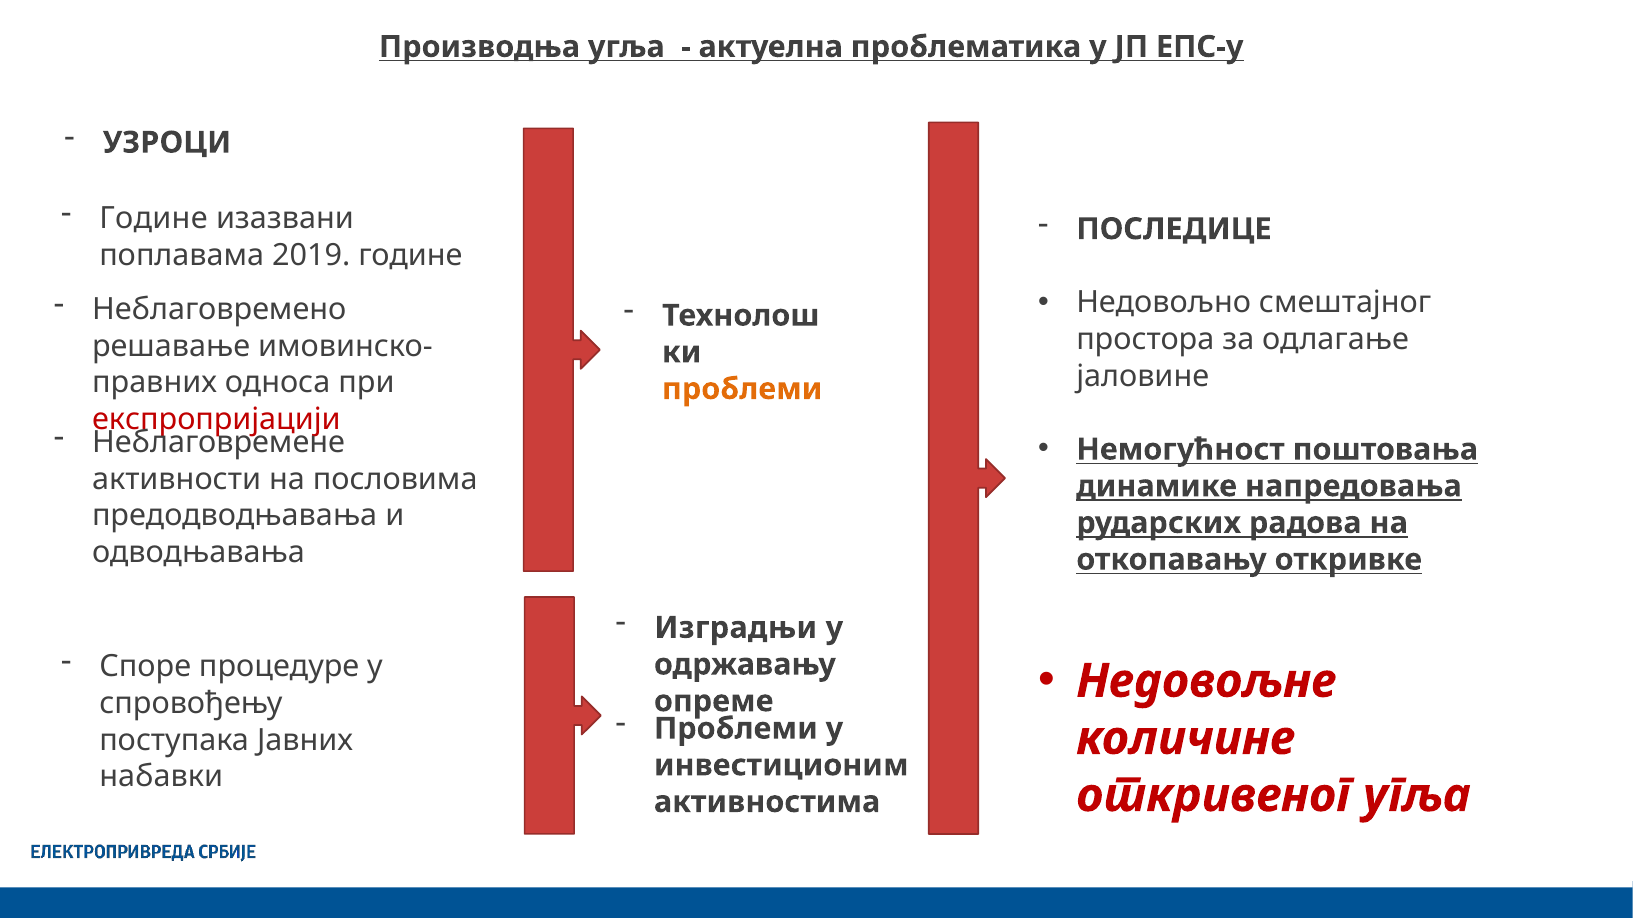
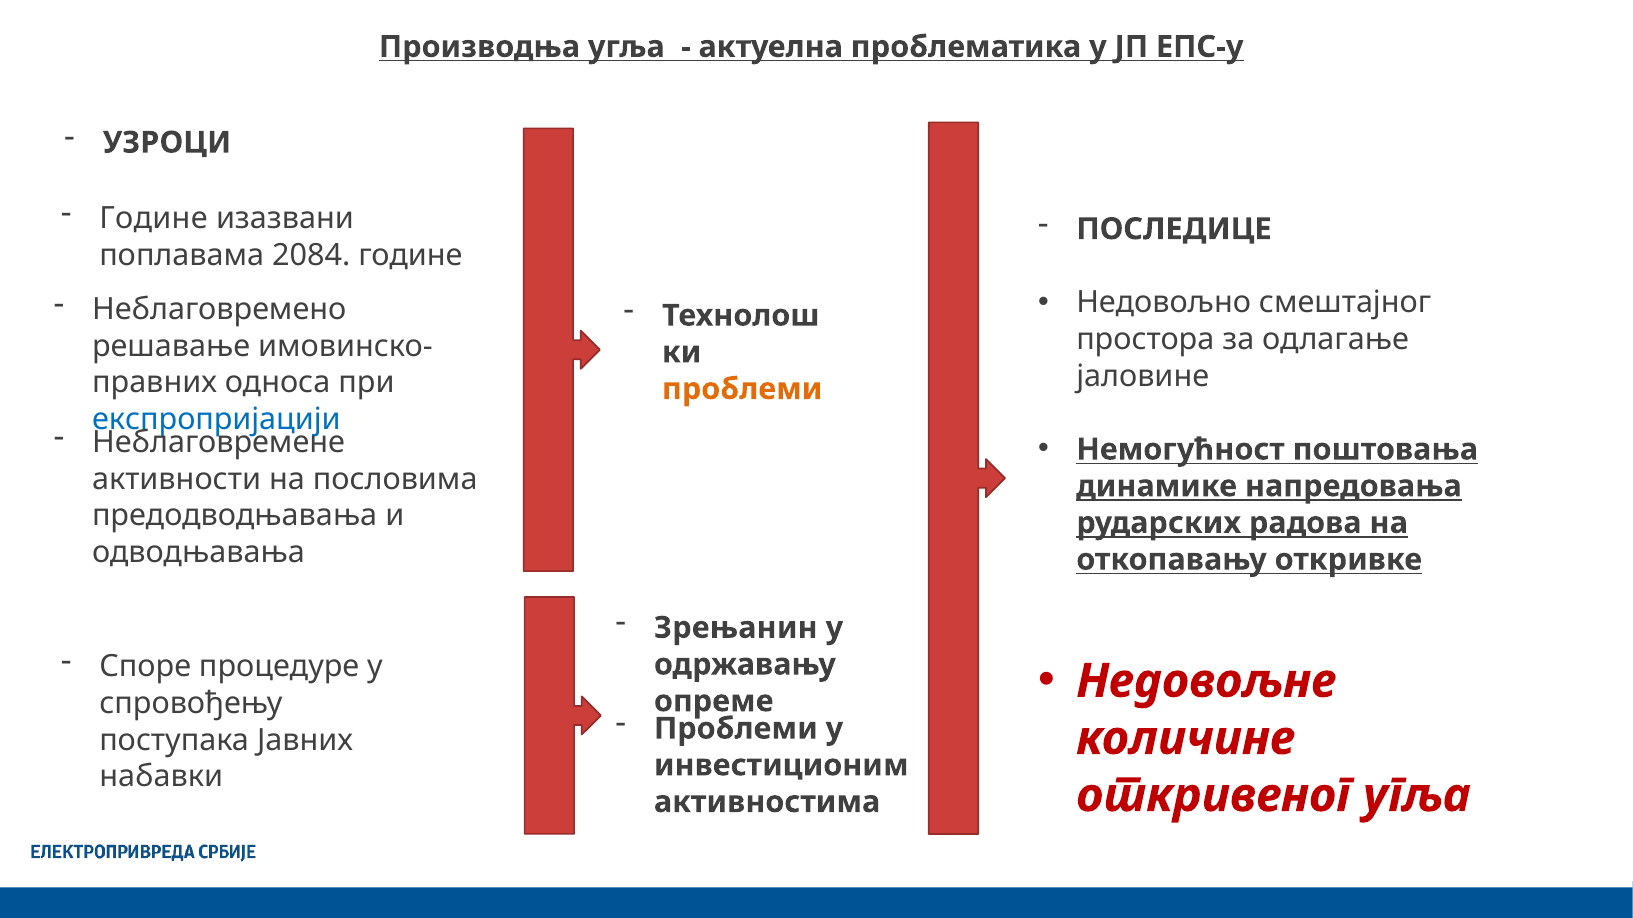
2019: 2019 -> 2084
експропријацији colour: red -> blue
Изградњи: Изградњи -> Зрењанин
